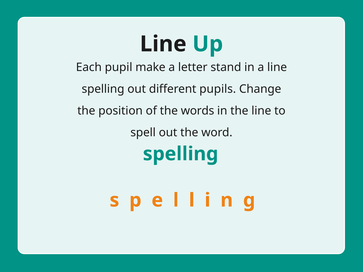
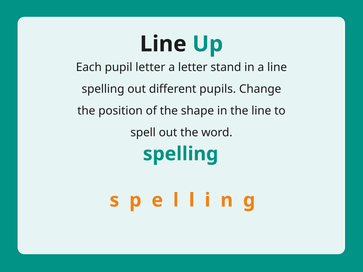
pupil make: make -> letter
words: words -> shape
